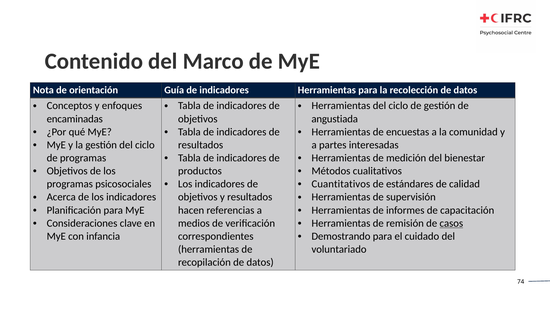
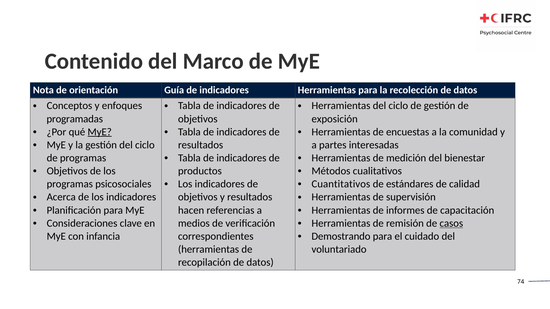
encaminadas: encaminadas -> programadas
angustiada: angustiada -> exposición
MyE at (100, 132) underline: none -> present
